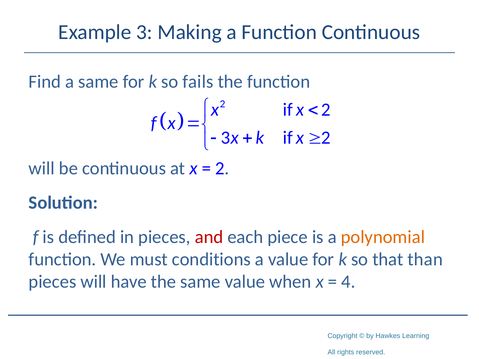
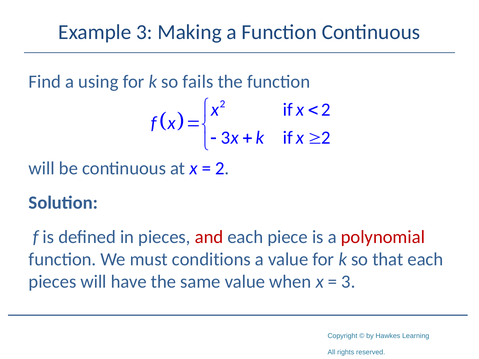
a same: same -> using
polynomial colour: orange -> red
that than: than -> each
4 at (348, 282): 4 -> 3
